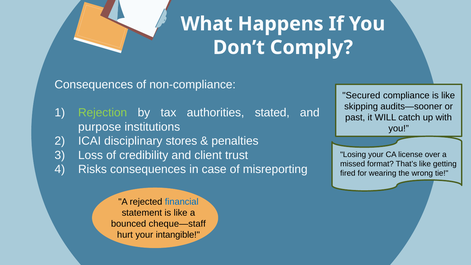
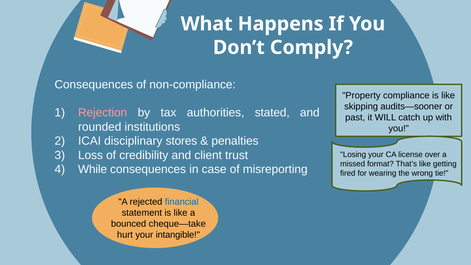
Secured: Secured -> Property
Rejection colour: light green -> pink
purpose: purpose -> rounded
Risks: Risks -> While
cheque—staff: cheque—staff -> cheque—take
